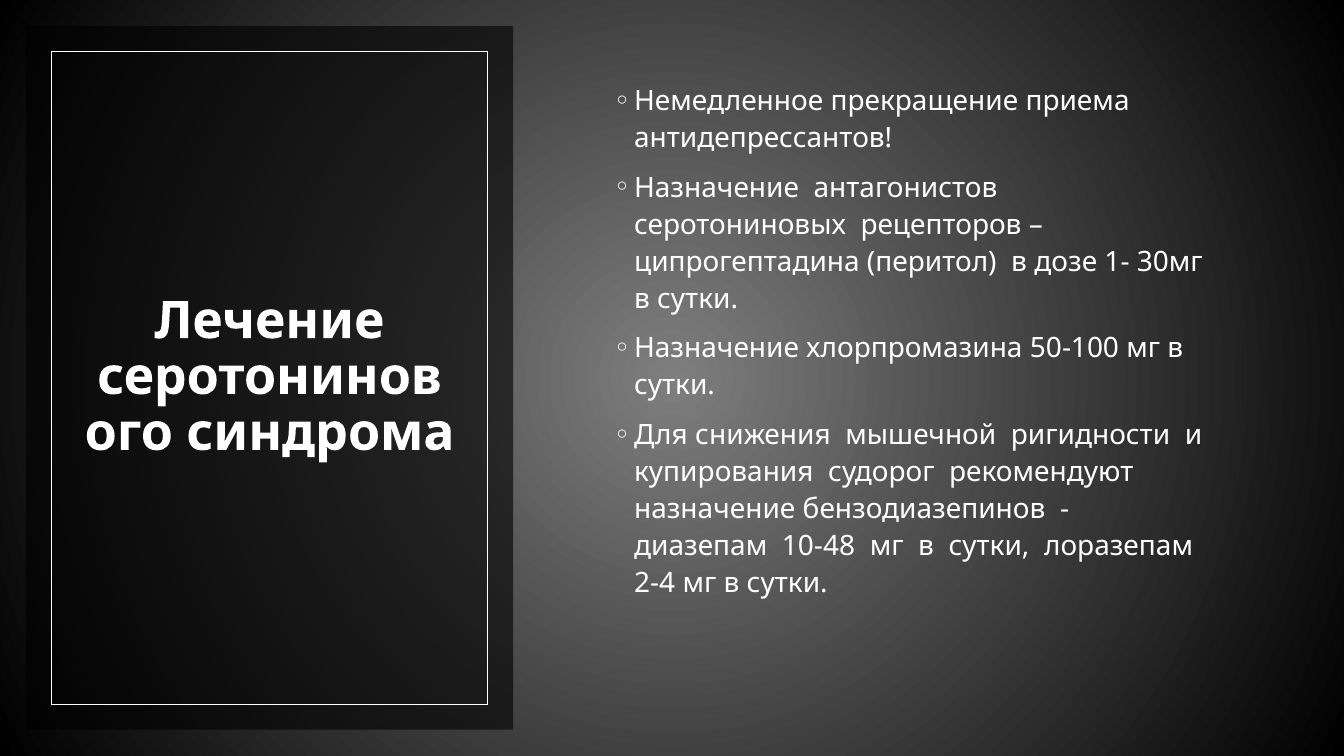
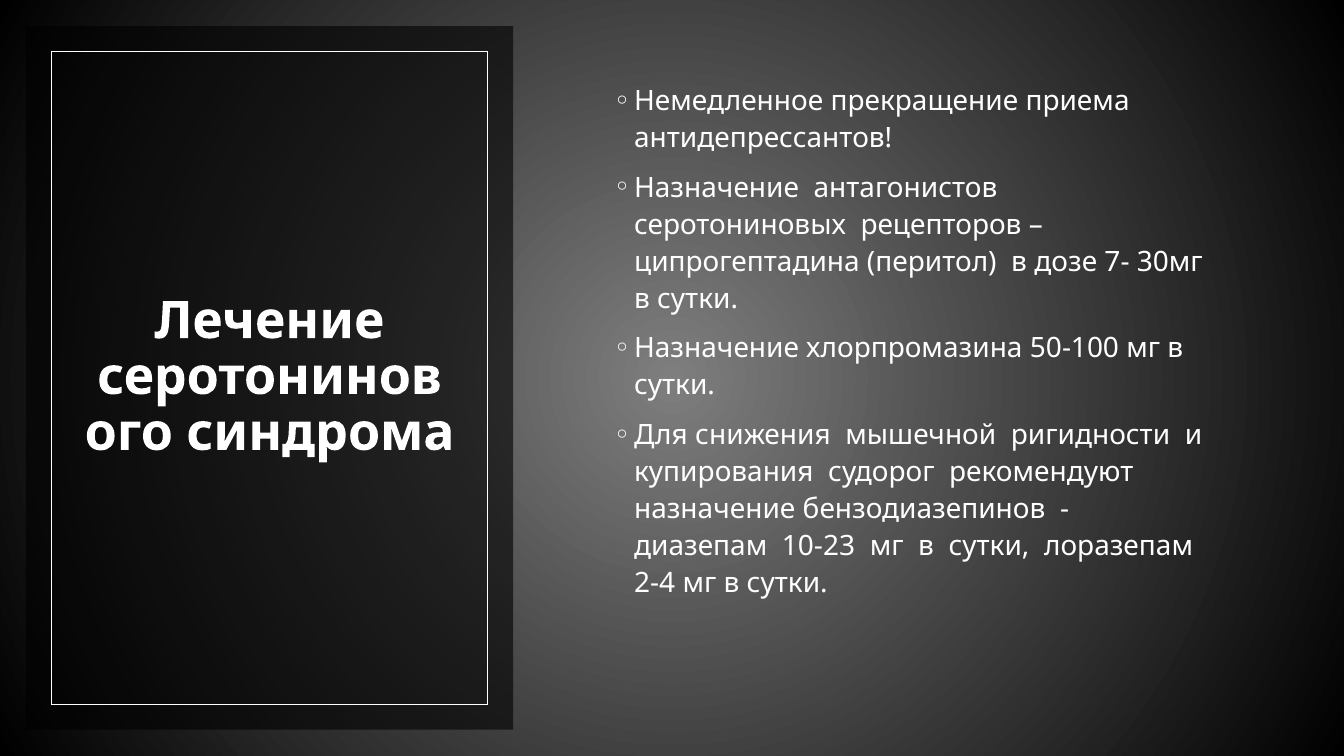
1-: 1- -> 7-
10-48: 10-48 -> 10-23
